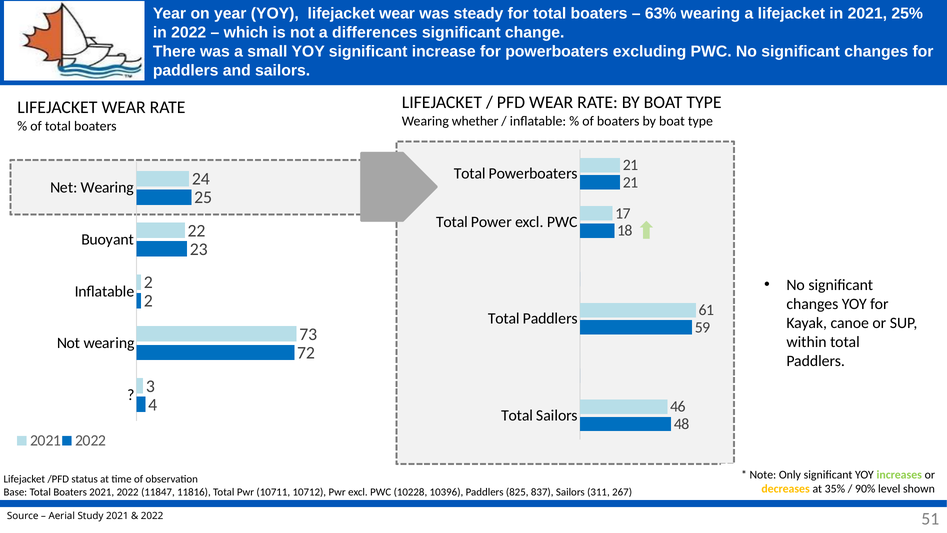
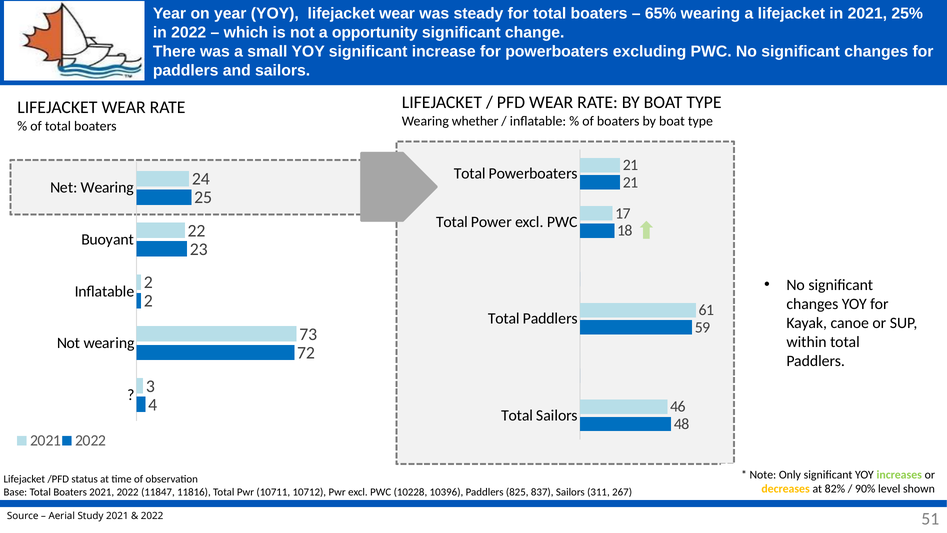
63%: 63% -> 65%
differences: differences -> opportunity
35%: 35% -> 82%
